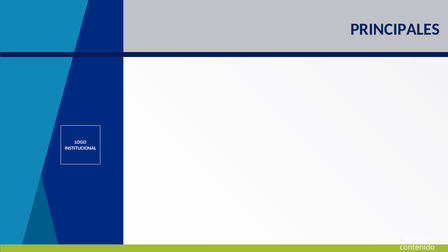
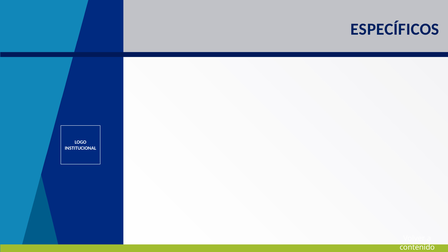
PRINCIPALES: PRINCIPALES -> ESPECÍFICOS
